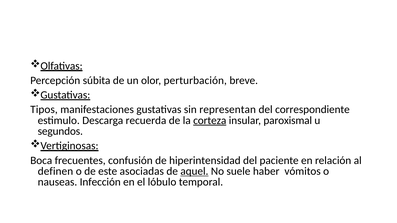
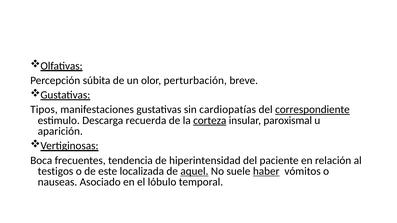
representan: representan -> cardiopatías
correspondiente underline: none -> present
segundos: segundos -> aparición
confusión: confusión -> tendencia
definen: definen -> testigos
asociadas: asociadas -> localizada
haber underline: none -> present
Infección: Infección -> Asociado
